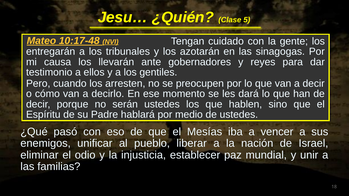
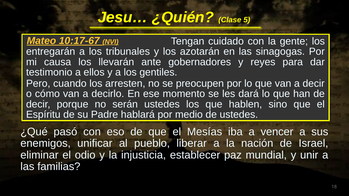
10:17-48: 10:17-48 -> 10:17-67
